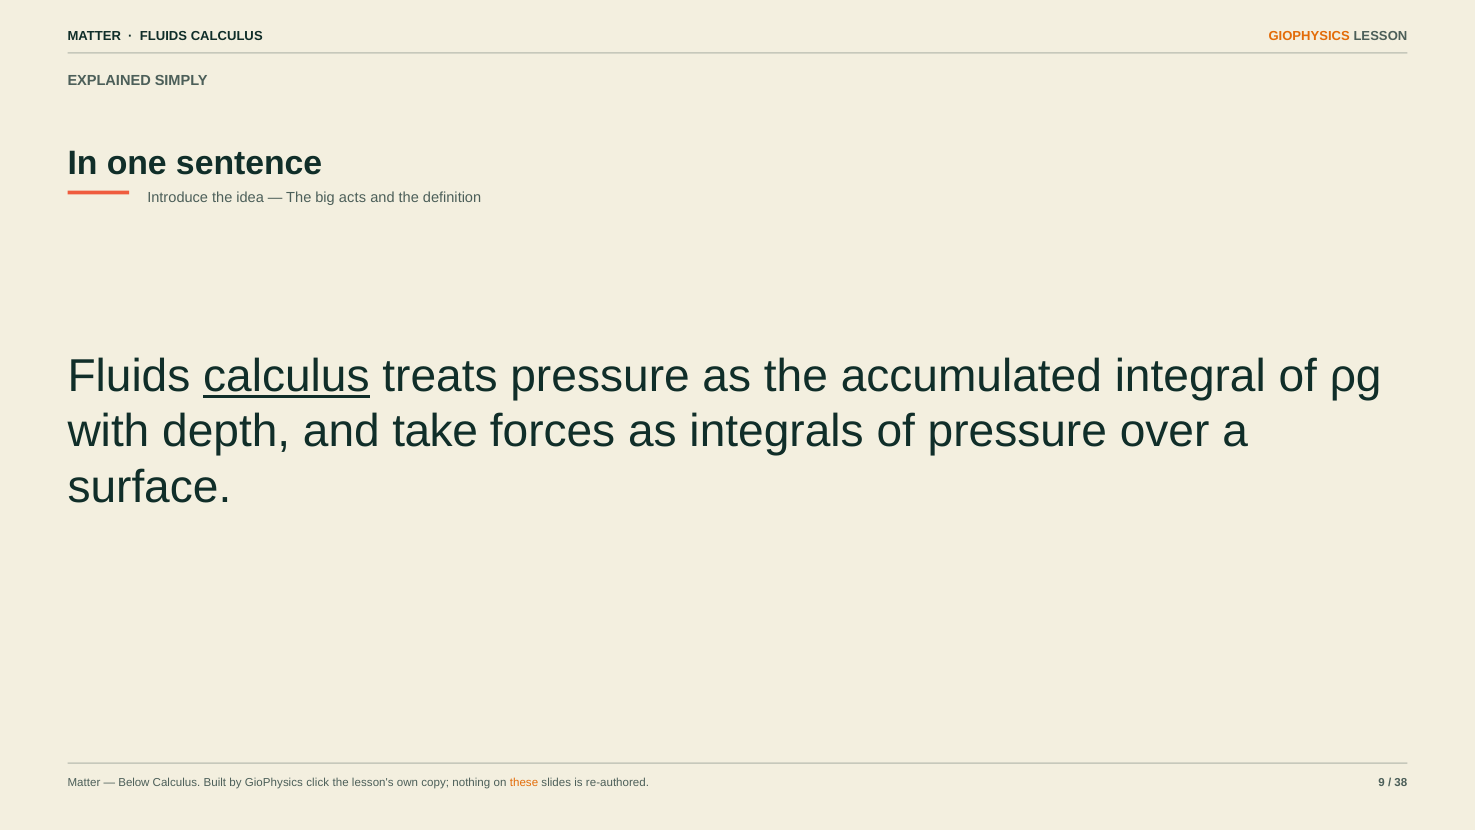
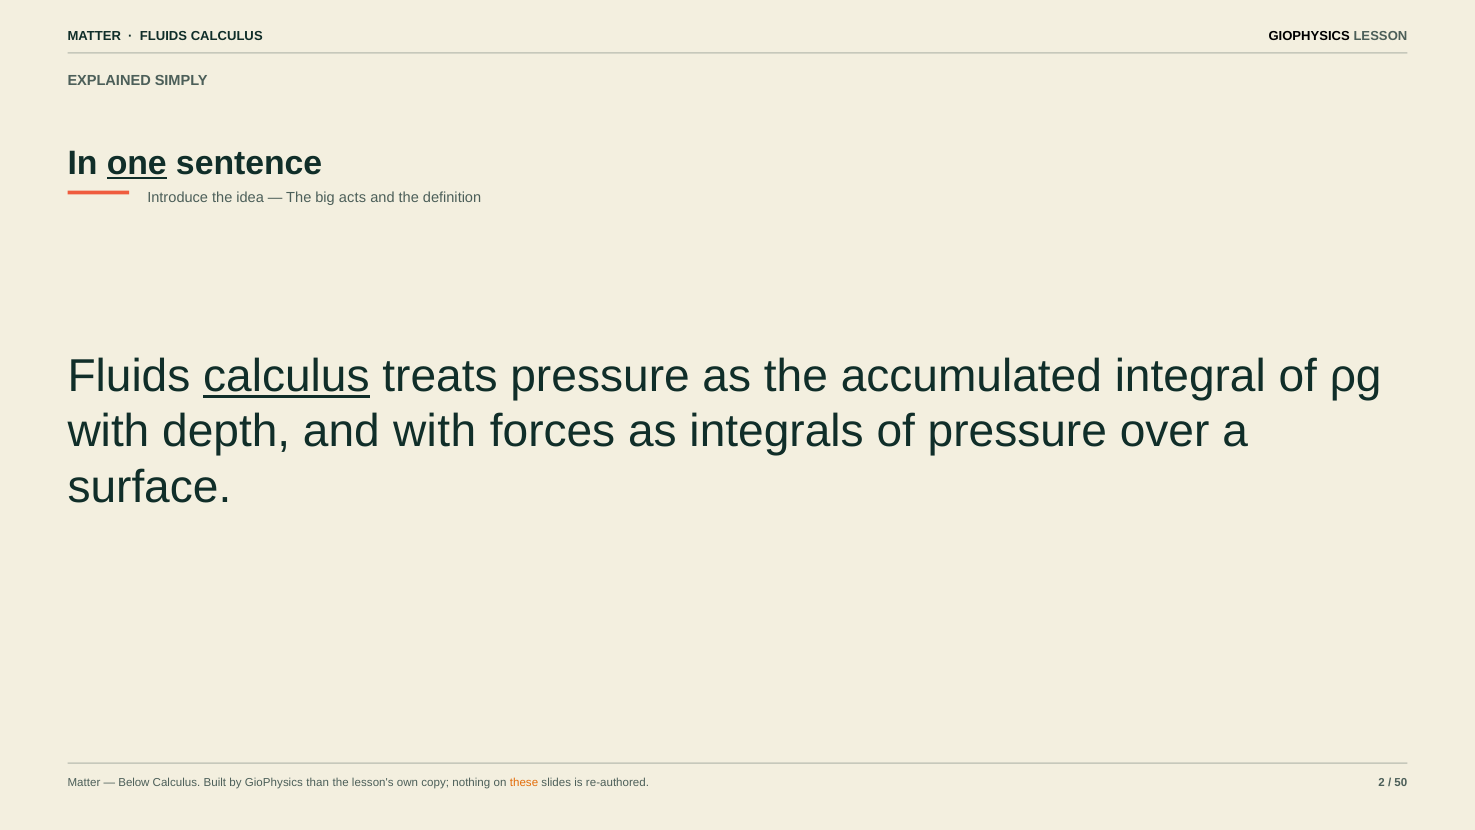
GIOPHYSICS at (1309, 36) colour: orange -> black
one underline: none -> present
and take: take -> with
click: click -> than
9: 9 -> 2
38: 38 -> 50
